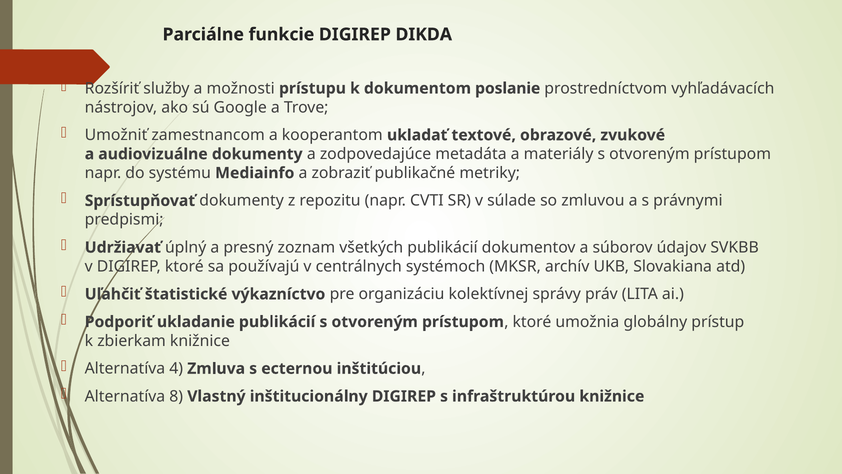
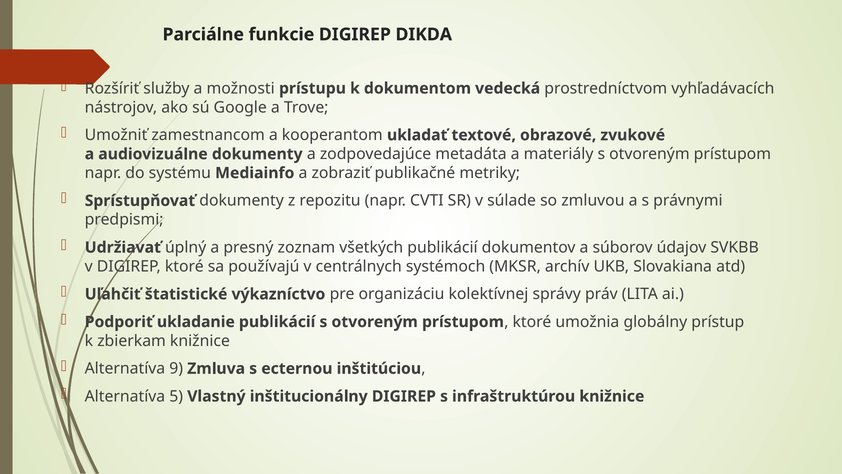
poslanie: poslanie -> vedecká
4: 4 -> 9
8: 8 -> 5
